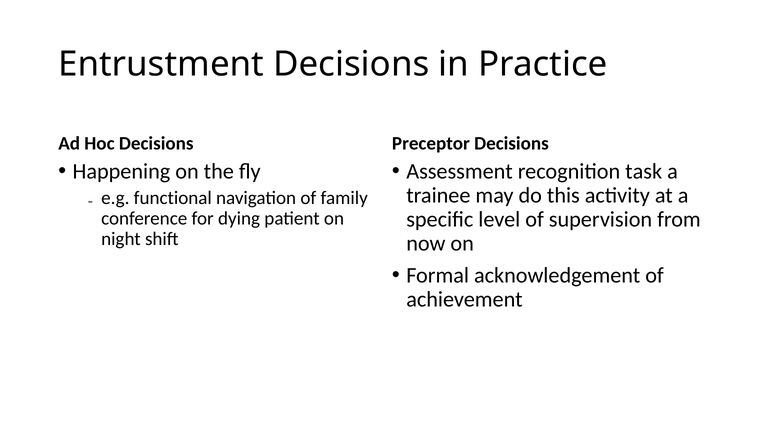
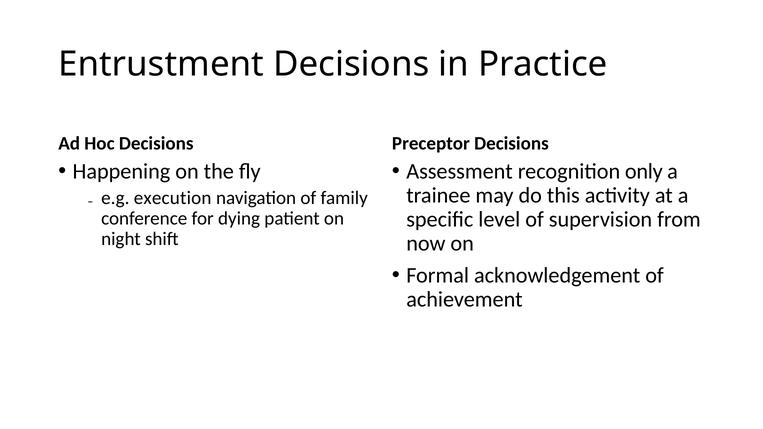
task: task -> only
functional: functional -> execution
